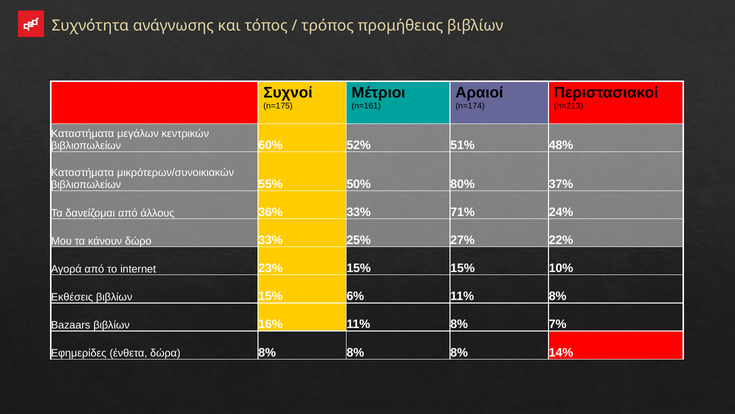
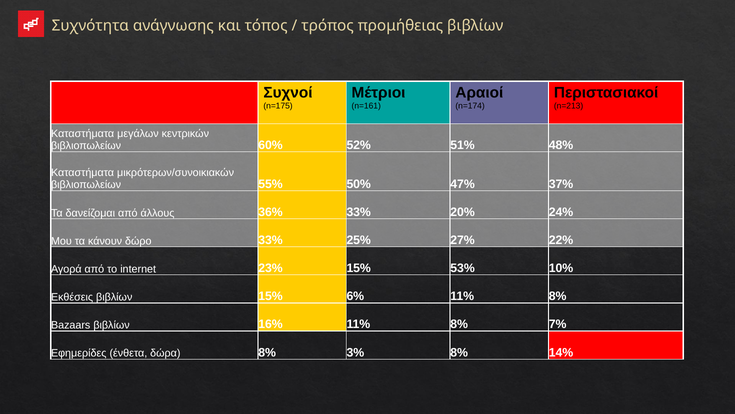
80%: 80% -> 47%
71%: 71% -> 20%
15% 15%: 15% -> 53%
δώρα 8% 8%: 8% -> 3%
